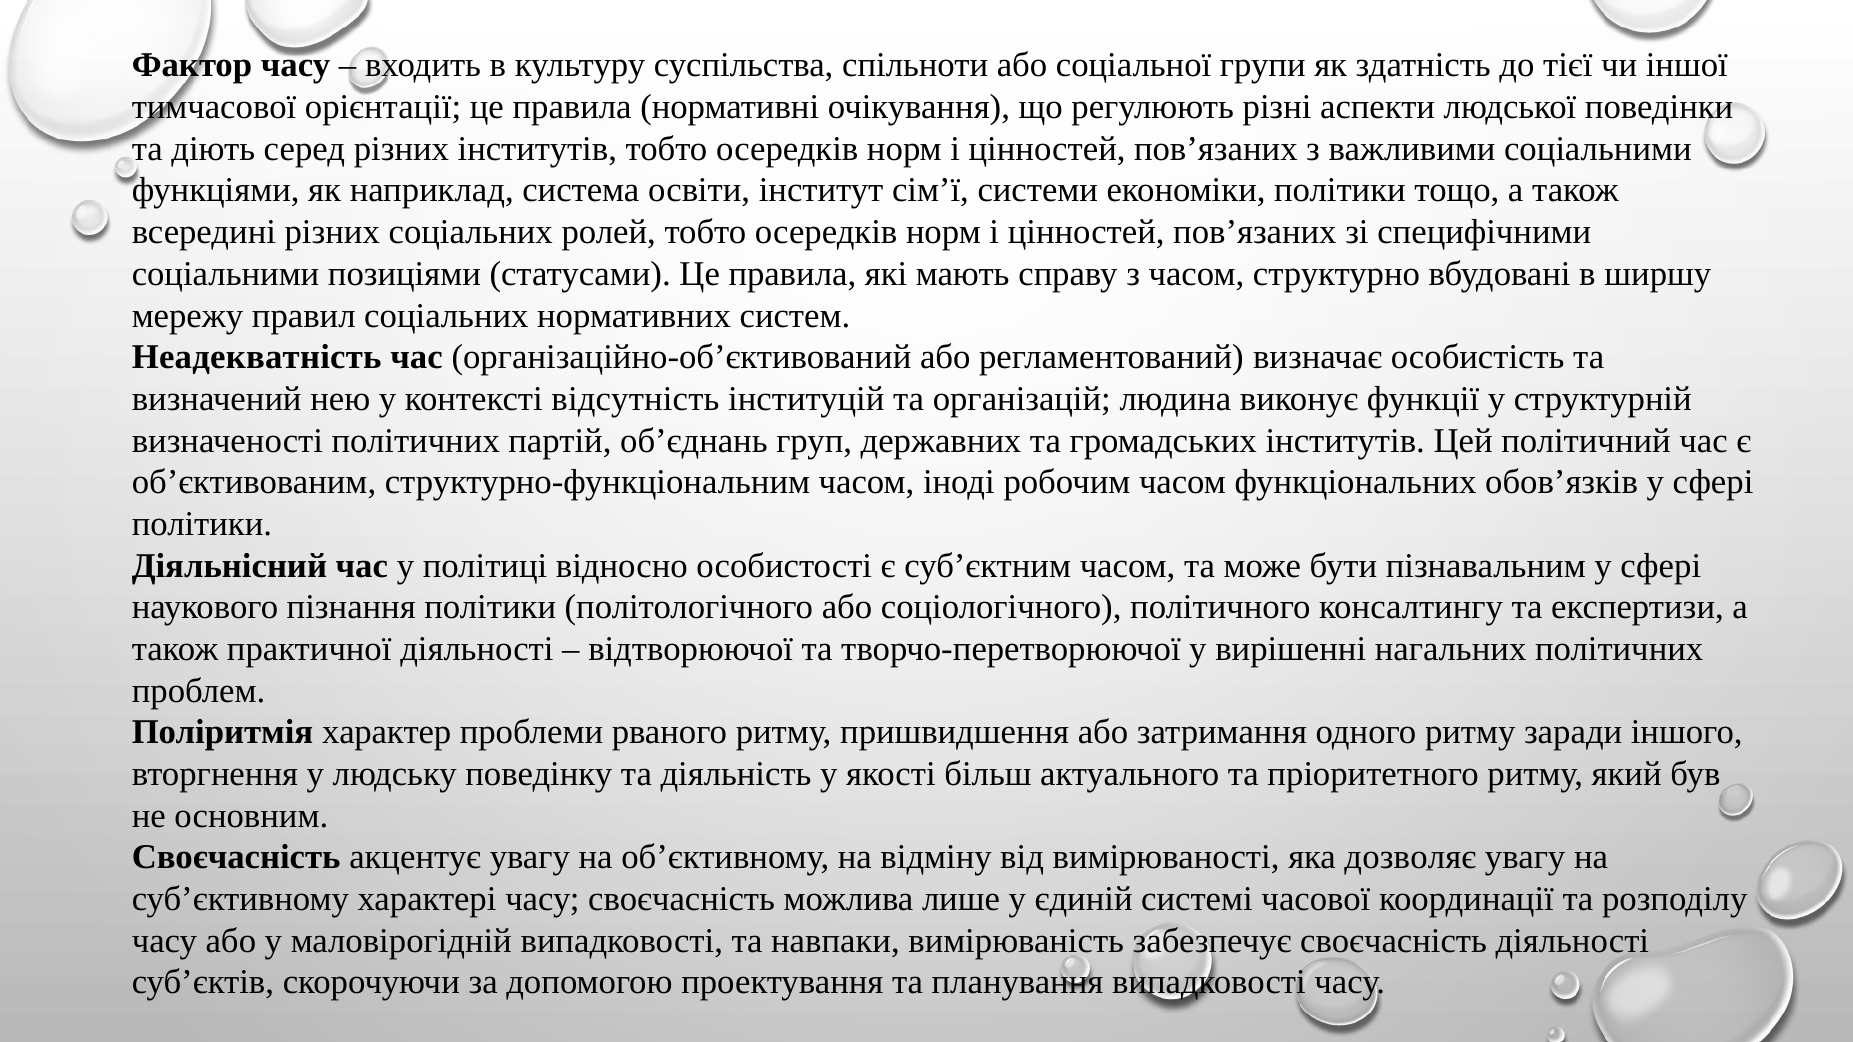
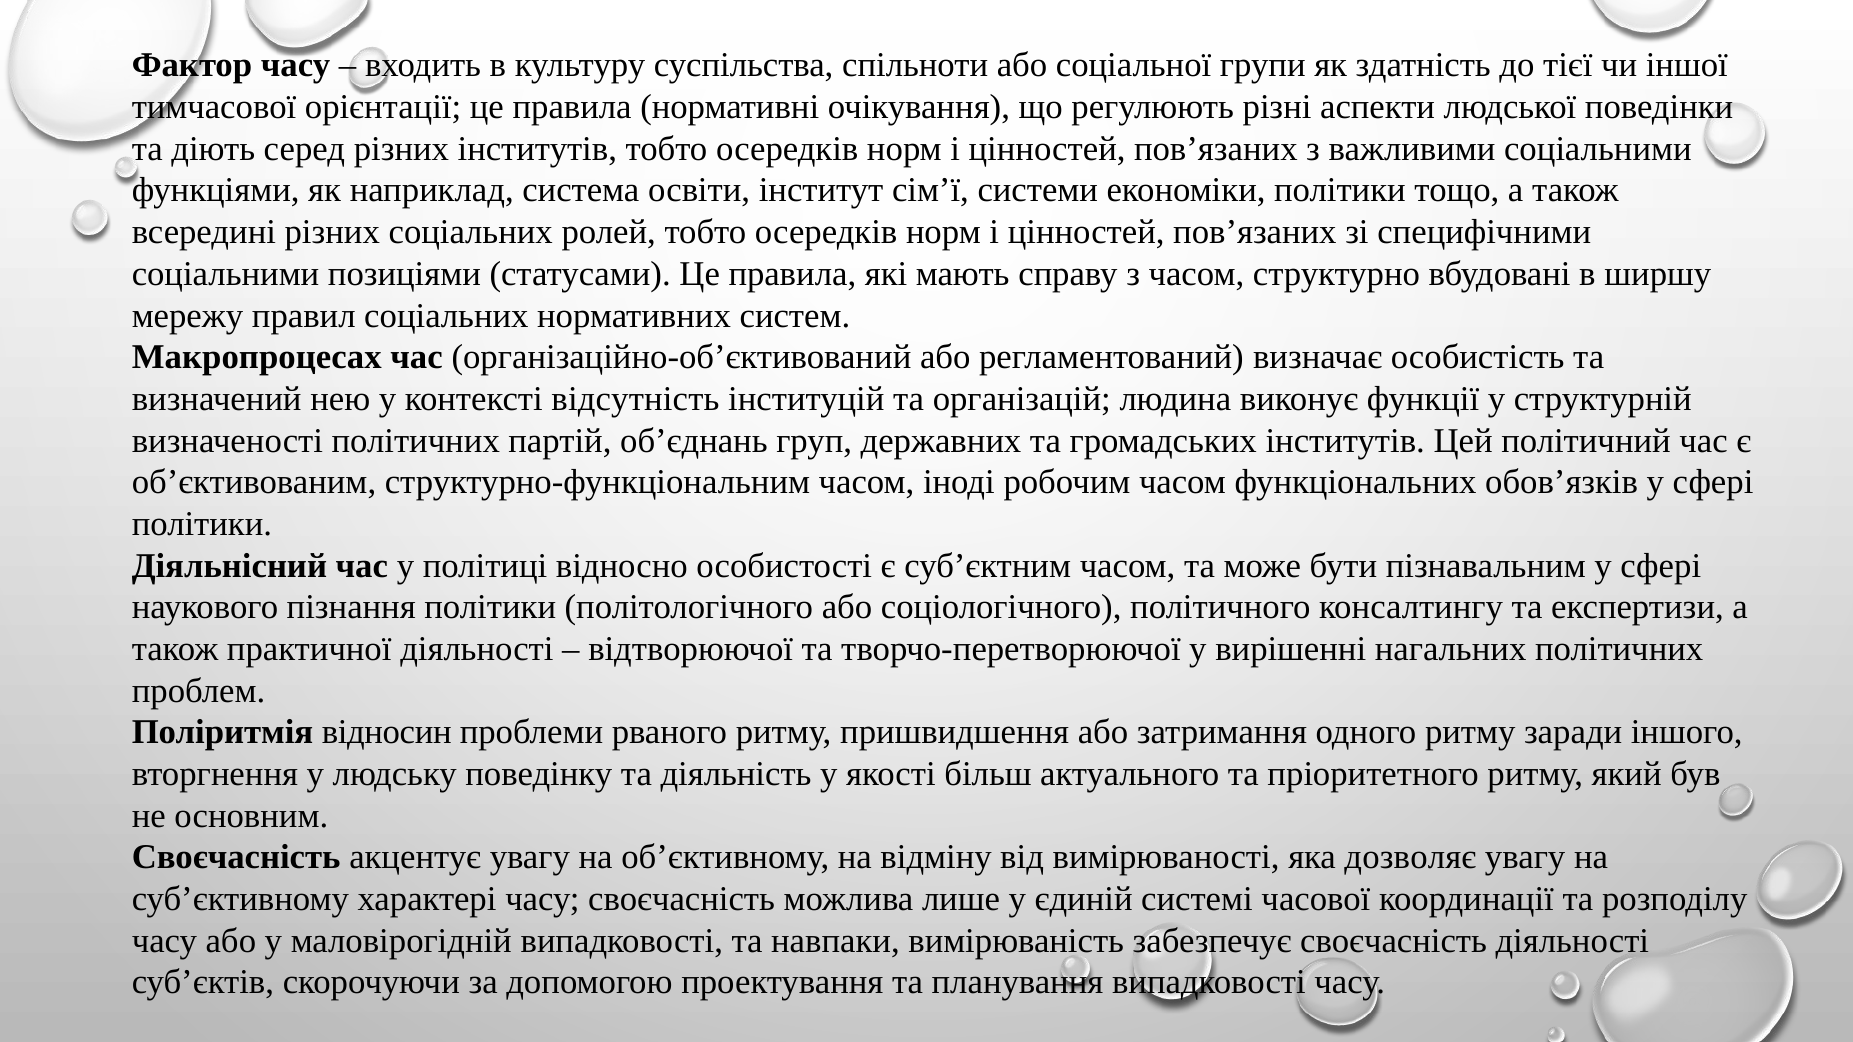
Неадекватність: Неадекватність -> Макропроцесах
характер: характер -> відносин
